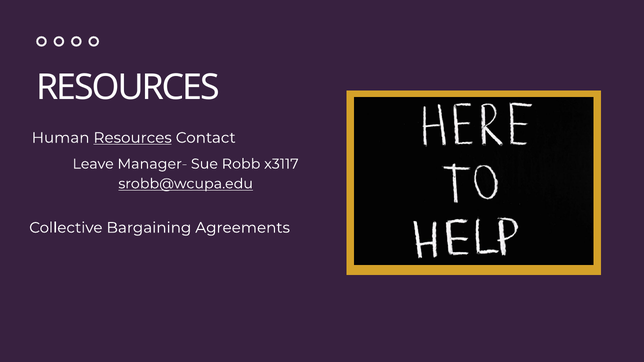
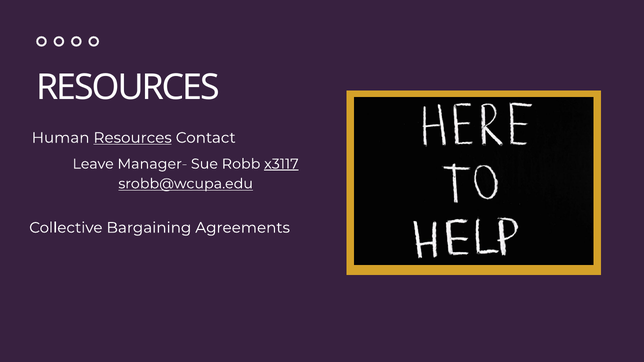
x3117 underline: none -> present
